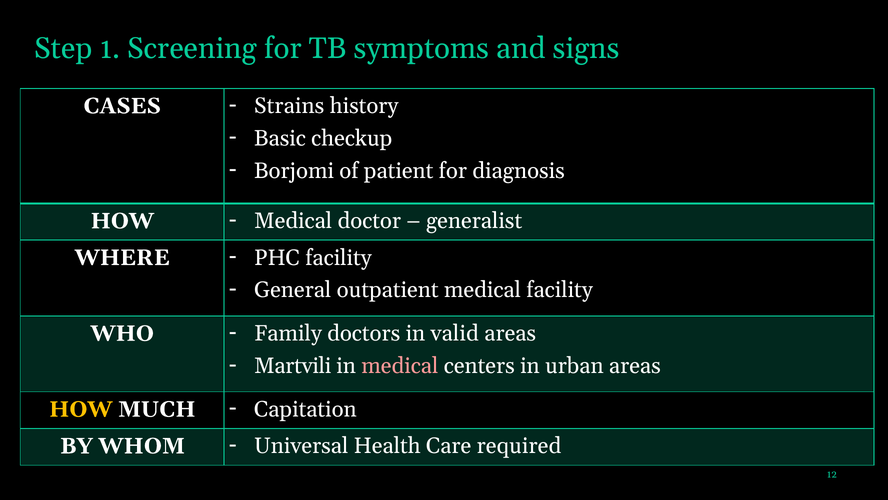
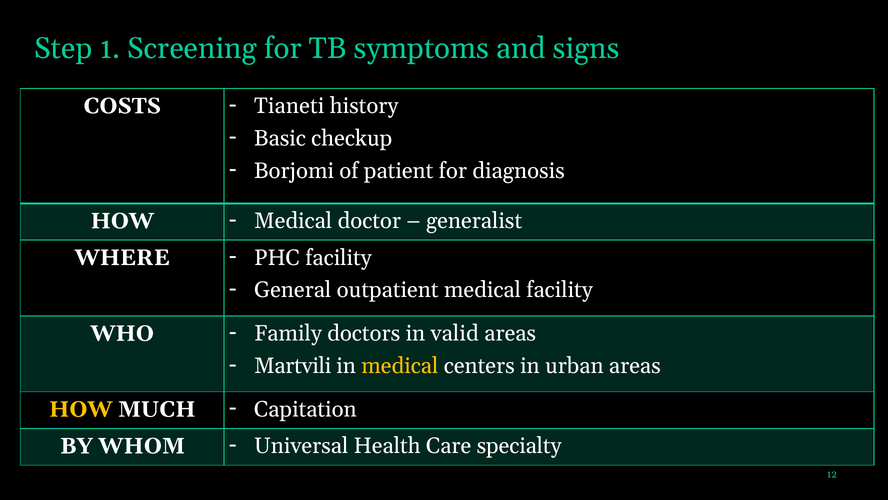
CASES: CASES -> COSTS
Strains: Strains -> Tianeti
medical at (400, 366) colour: pink -> yellow
required: required -> specialty
